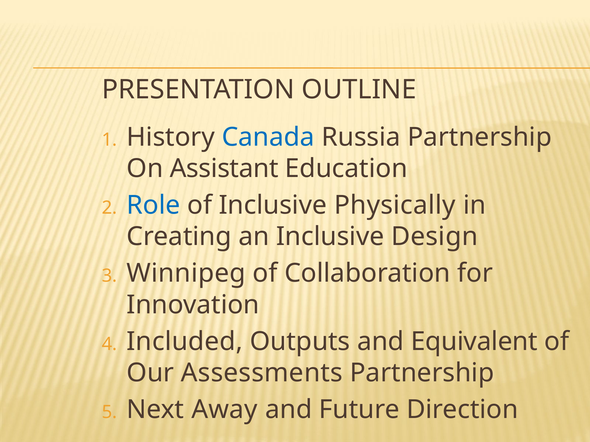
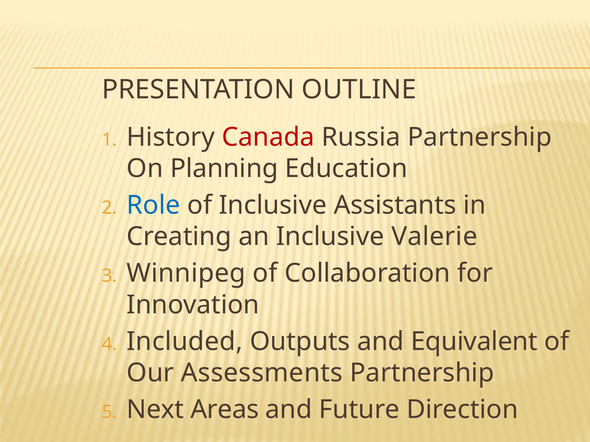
Canada colour: blue -> red
Assistant: Assistant -> Planning
Physically: Physically -> Assistants
Design: Design -> Valerie
Away: Away -> Areas
